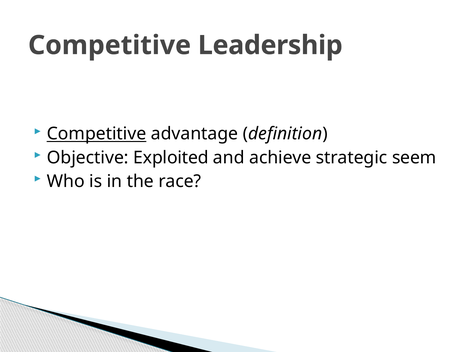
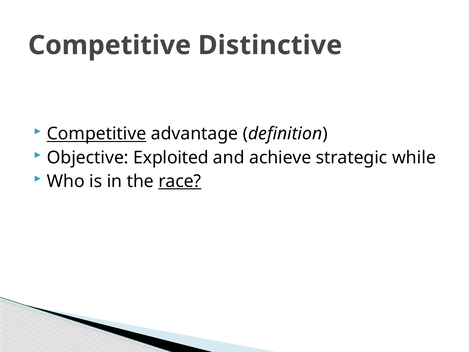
Leadership: Leadership -> Distinctive
seem: seem -> while
race underline: none -> present
